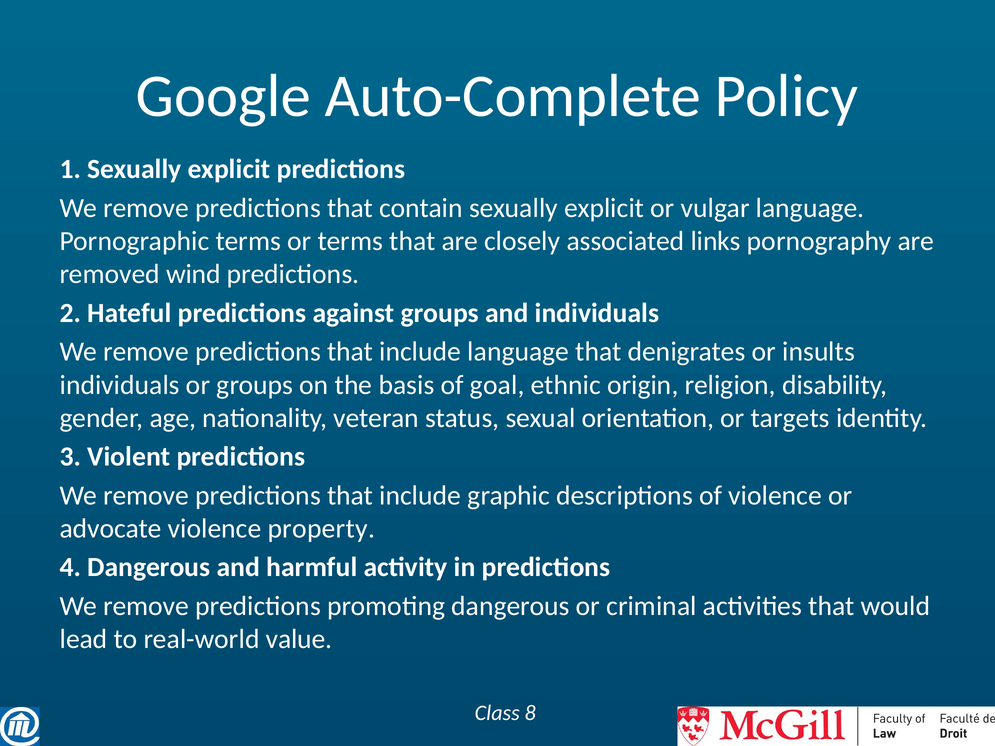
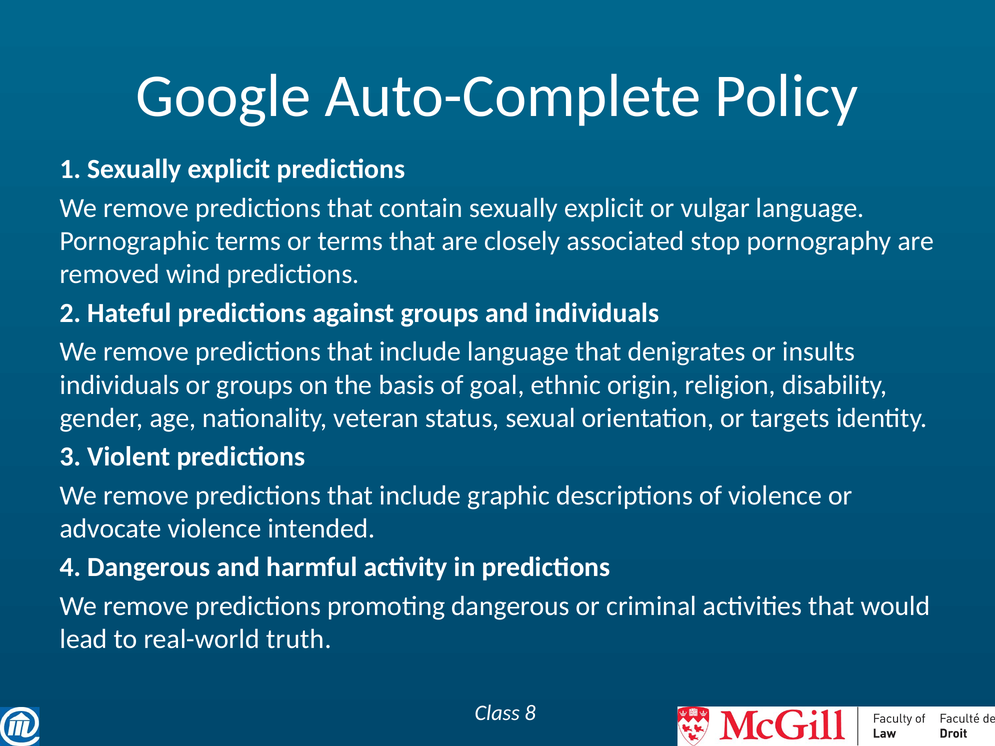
links: links -> stop
property: property -> intended
value: value -> truth
